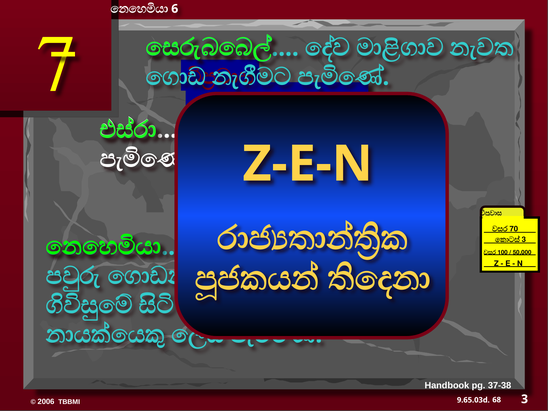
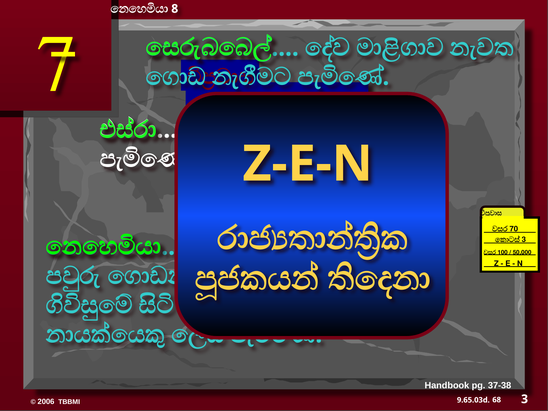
6: 6 -> 8
